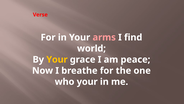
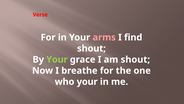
world at (91, 48): world -> shout
Your at (57, 59) colour: yellow -> light green
am peace: peace -> shout
